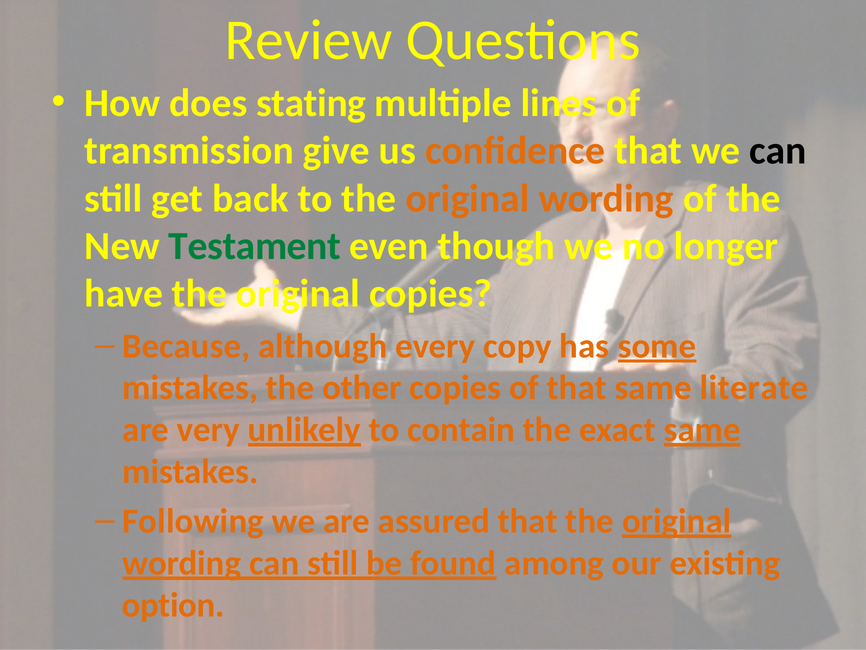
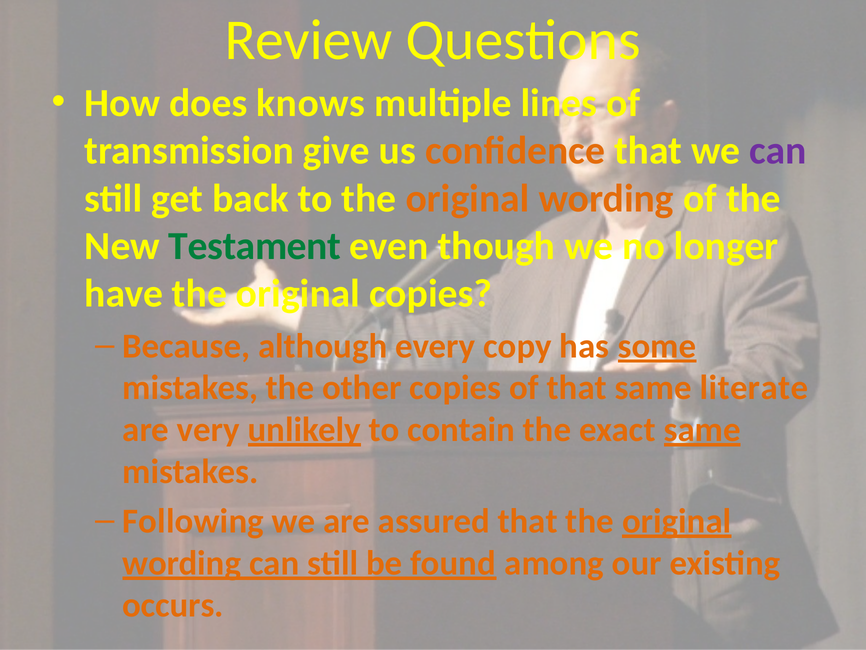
stating: stating -> knows
can at (778, 151) colour: black -> purple
option: option -> occurs
